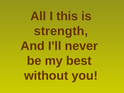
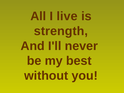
this: this -> live
